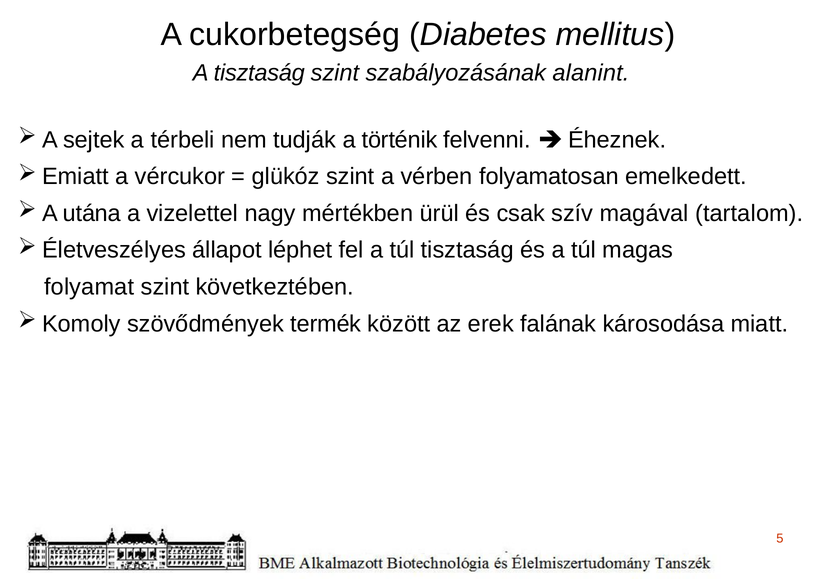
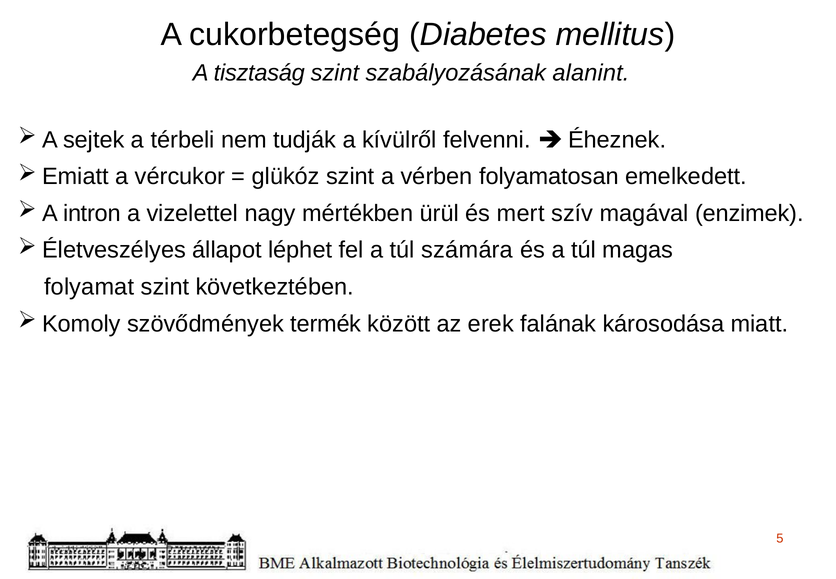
történik: történik -> kívülről
utána: utána -> intron
csak: csak -> mert
tartalom: tartalom -> enzimek
túl tisztaság: tisztaság -> számára
